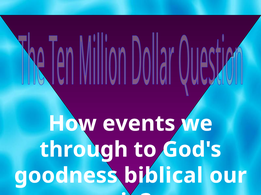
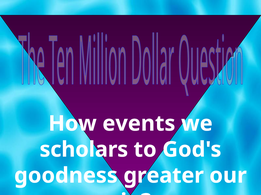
through: through -> scholars
biblical: biblical -> greater
